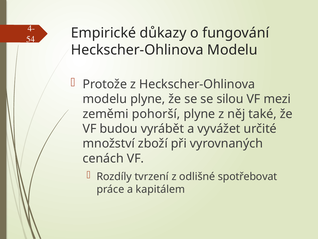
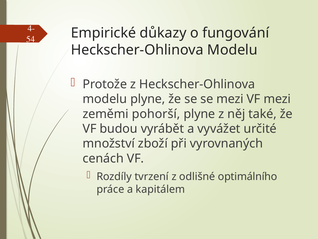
se silou: silou -> mezi
spotřebovat: spotřebovat -> optimálního
